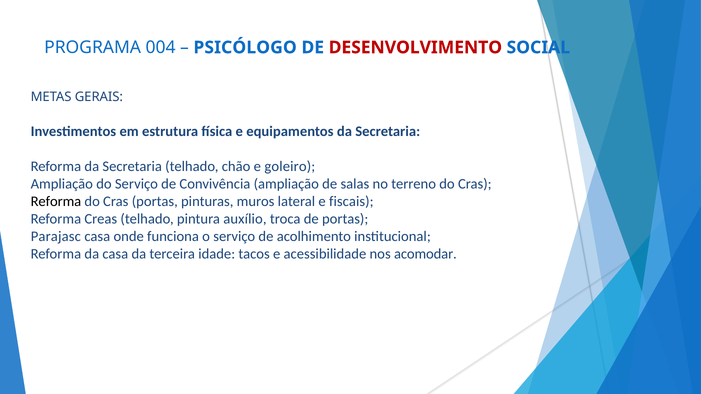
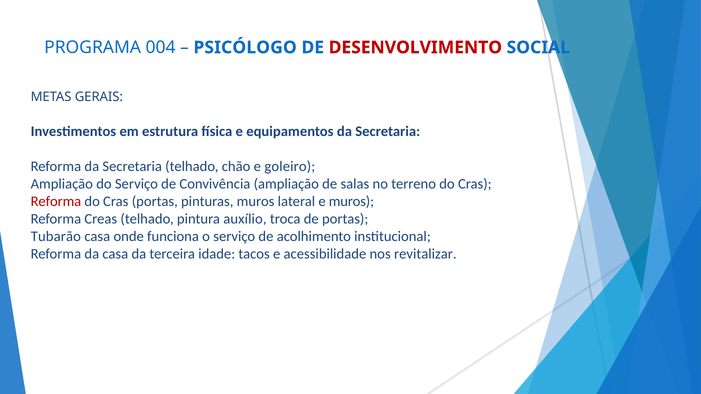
Reforma at (56, 202) colour: black -> red
e fiscais: fiscais -> muros
Parajasc: Parajasc -> Tubarão
acomodar: acomodar -> revitalizar
